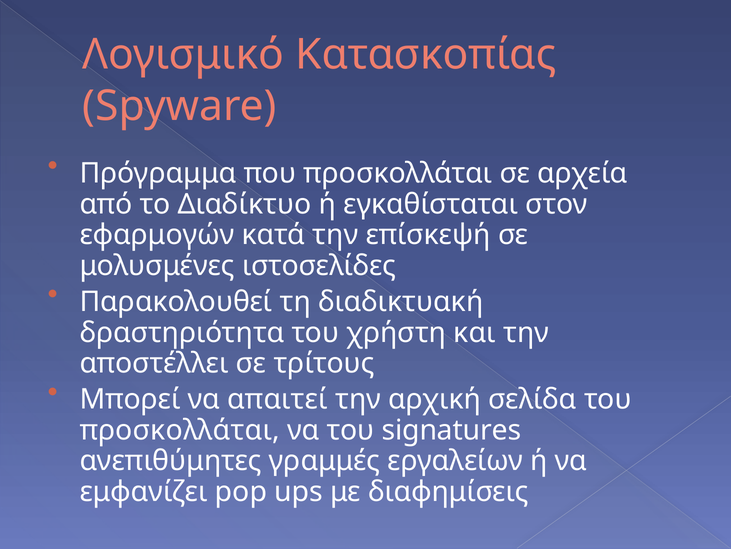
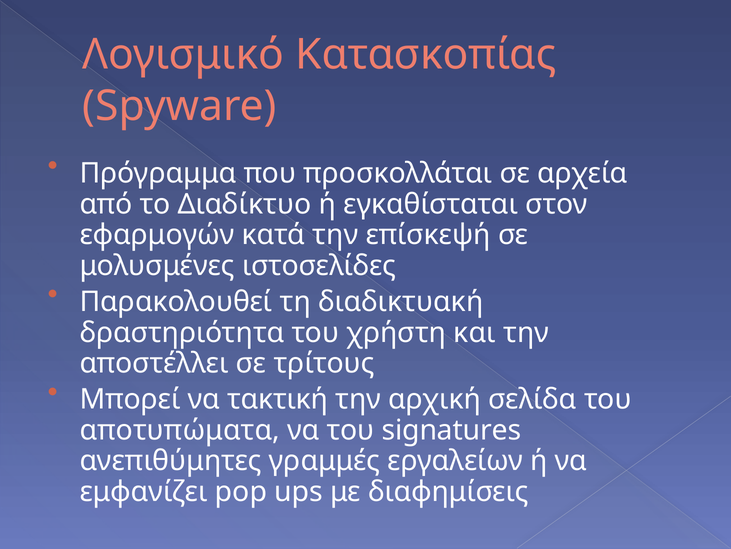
απαιτεί: απαιτεί -> τακτική
προσκολλάται at (180, 430): προσκολλάται -> αποτυπώματα
